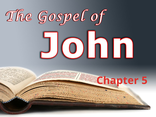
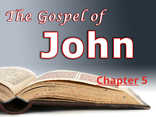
Chapter underline: none -> present
